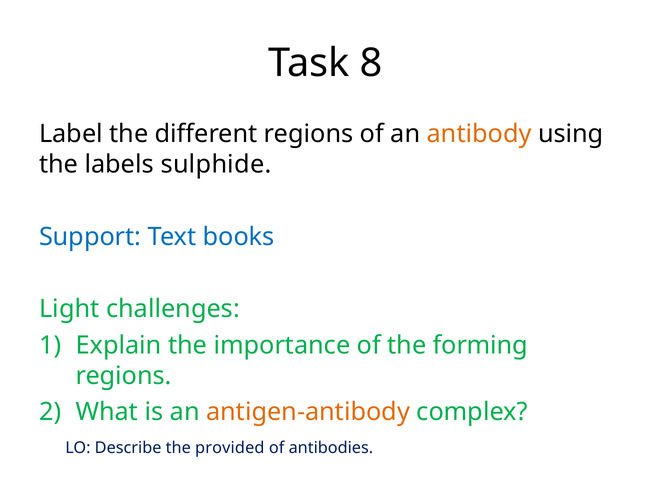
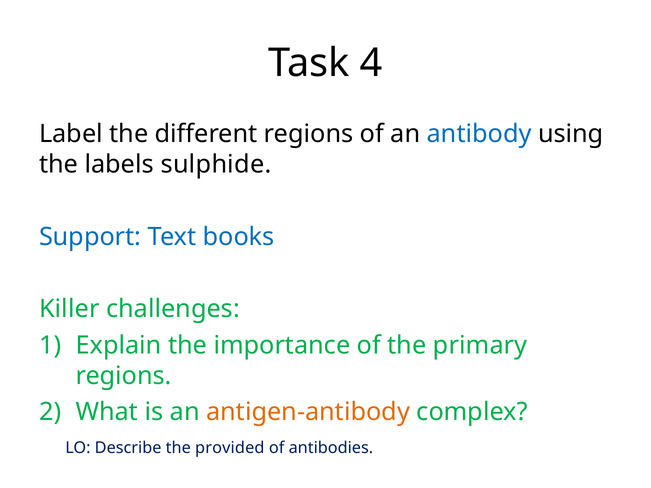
8: 8 -> 4
antibody colour: orange -> blue
Light: Light -> Killer
forming: forming -> primary
